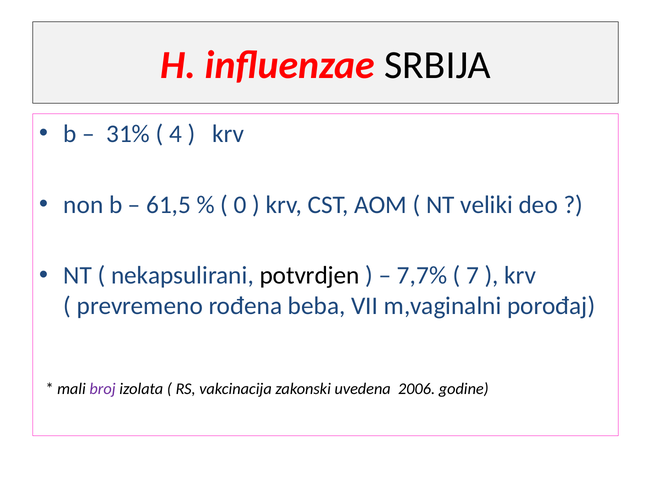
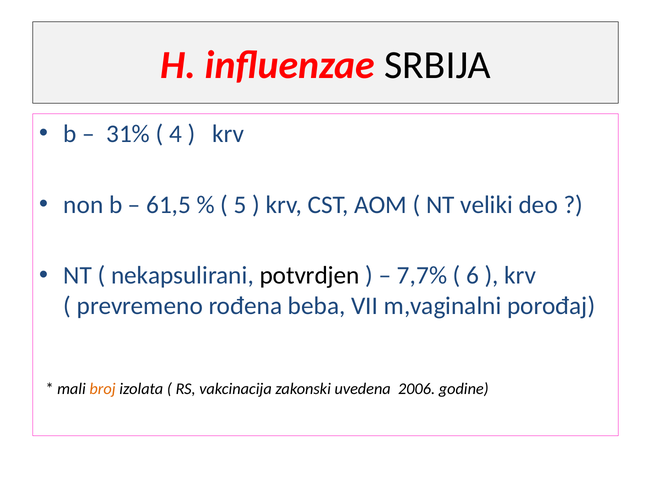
0: 0 -> 5
7: 7 -> 6
broj colour: purple -> orange
